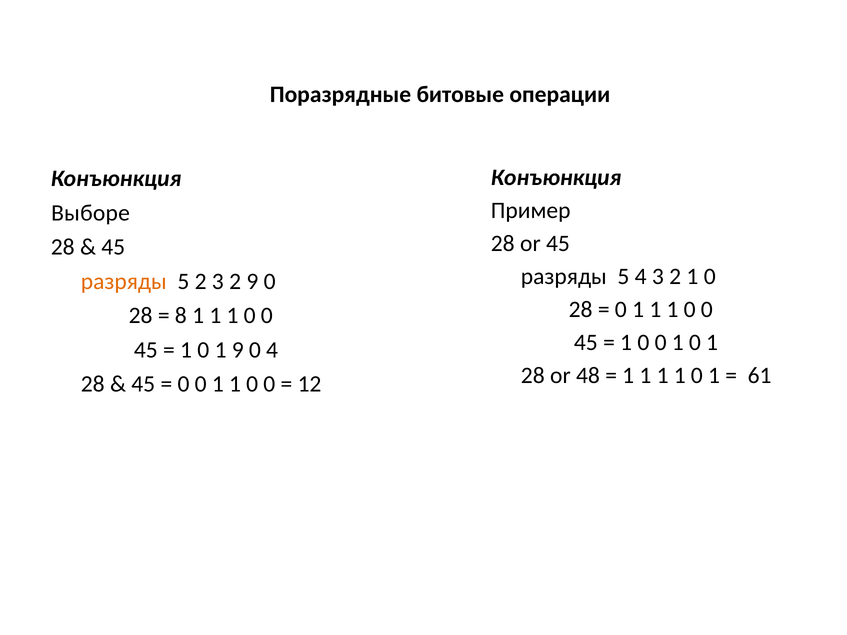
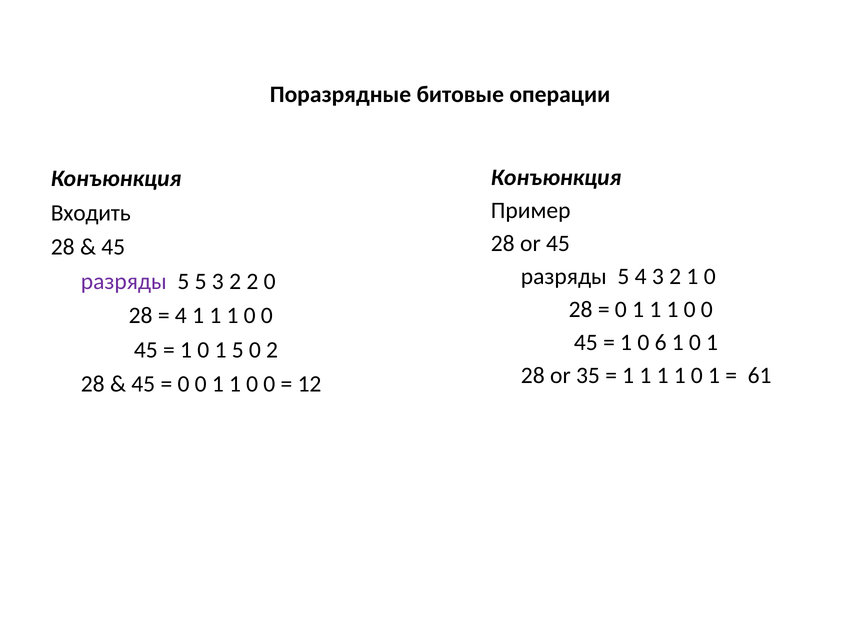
Выборе: Выборе -> Входить
разряды at (124, 281) colour: orange -> purple
5 2: 2 -> 5
2 9: 9 -> 2
8 at (181, 316): 8 -> 4
0 at (661, 343): 0 -> 6
1 9: 9 -> 5
0 4: 4 -> 2
48: 48 -> 35
